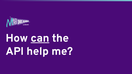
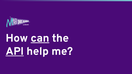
API underline: none -> present
